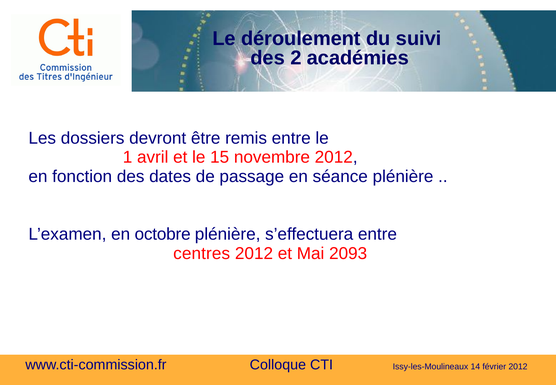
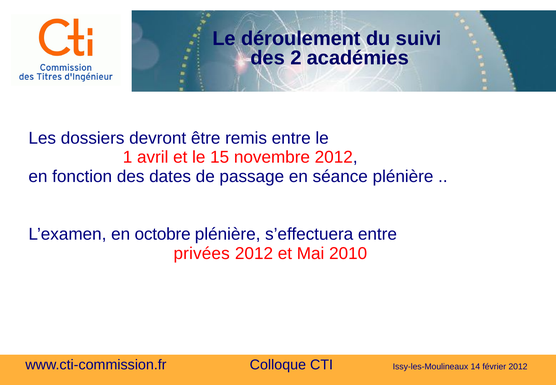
centres: centres -> privées
2093: 2093 -> 2010
